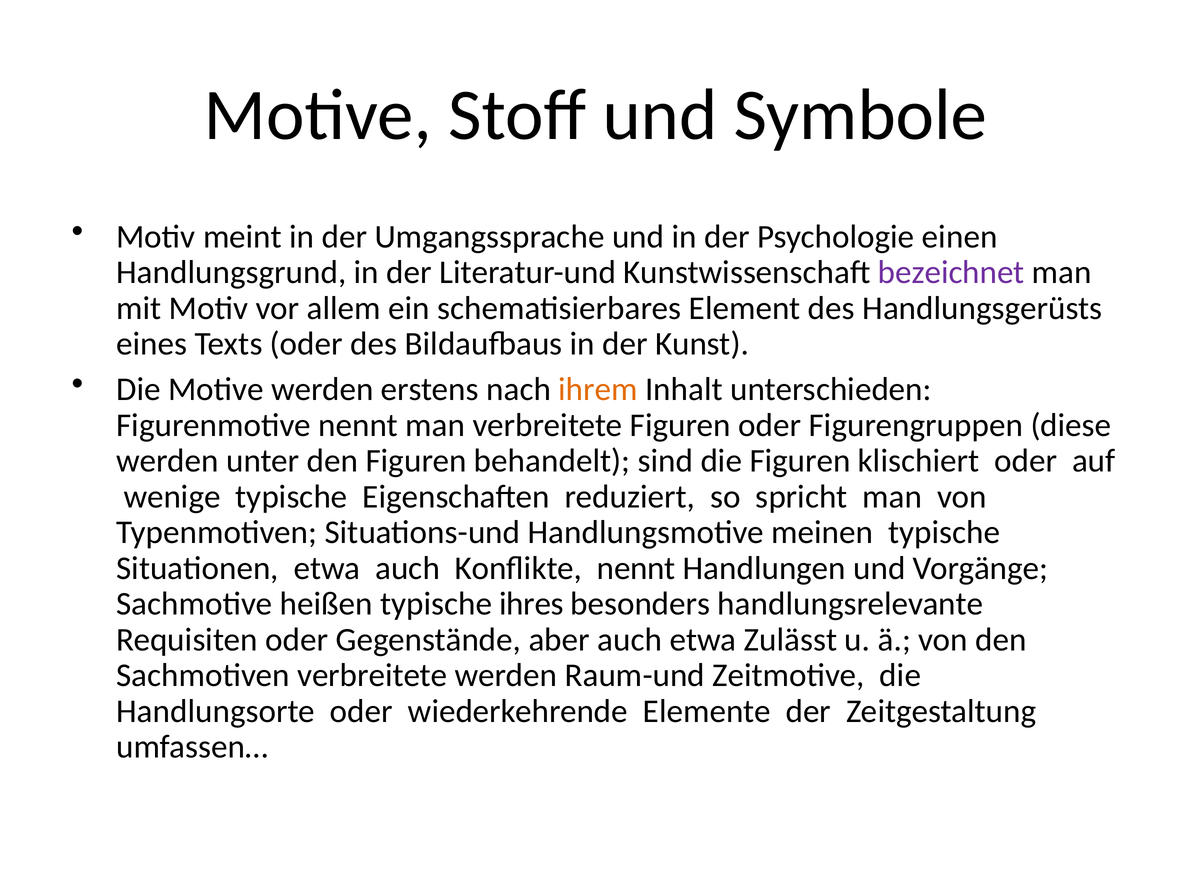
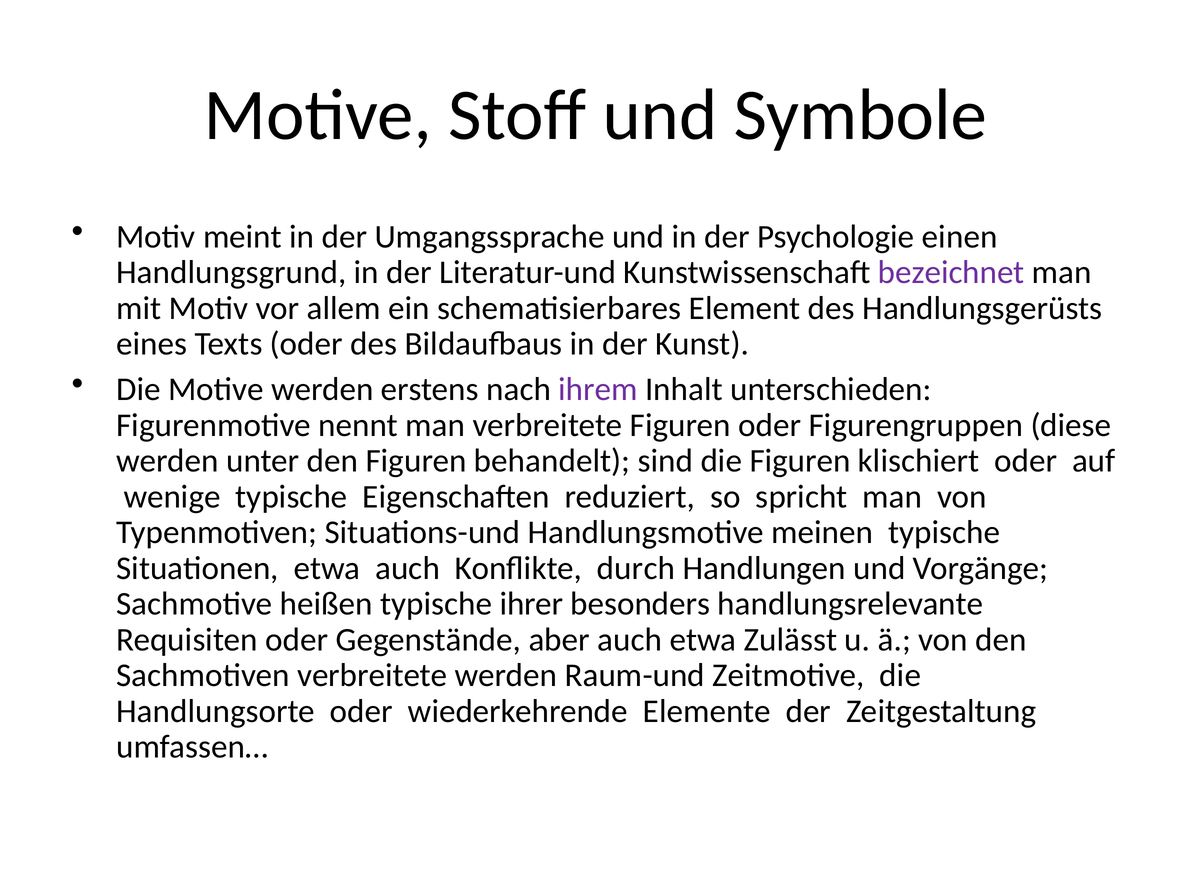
ihrem colour: orange -> purple
Konflikte nennt: nennt -> durch
ihres: ihres -> ihrer
